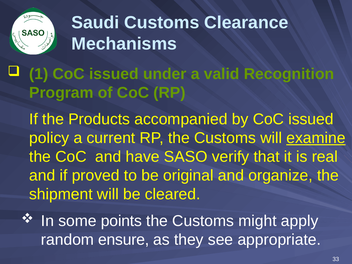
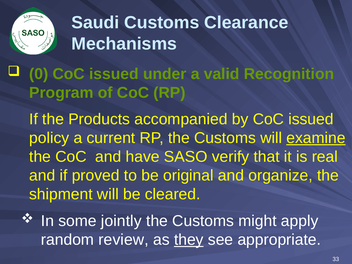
1: 1 -> 0
points: points -> jointly
ensure: ensure -> review
they underline: none -> present
